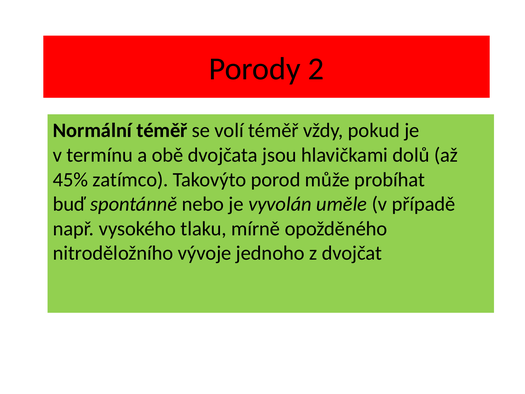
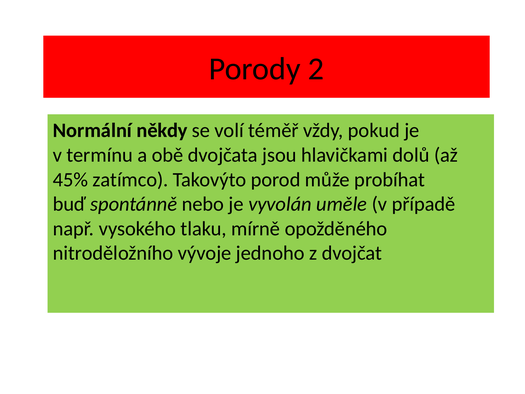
Normální téměř: téměř -> někdy
